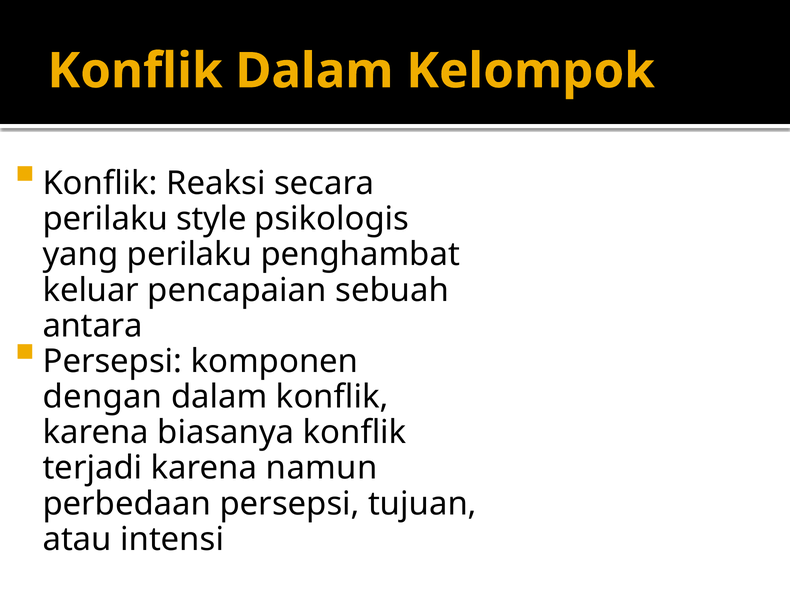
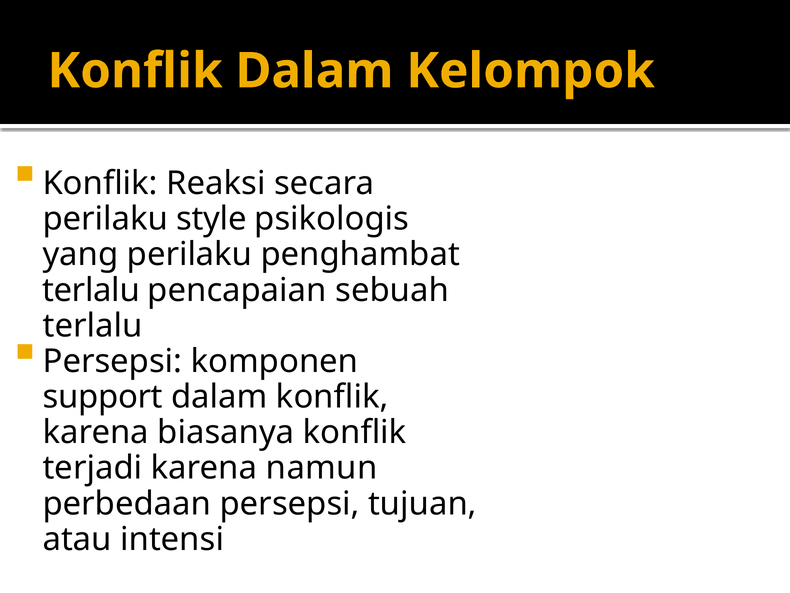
keluar at (91, 290): keluar -> terlalu
antara at (93, 326): antara -> terlalu
dengan: dengan -> support
